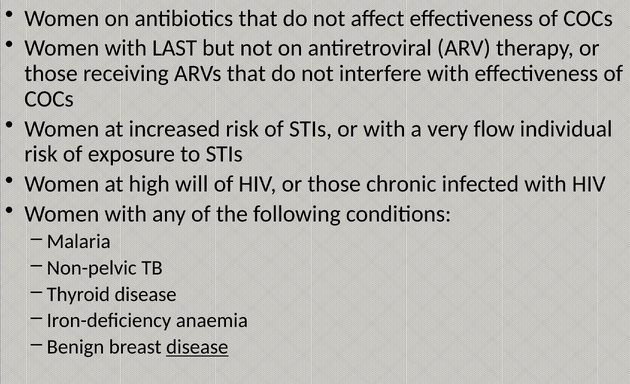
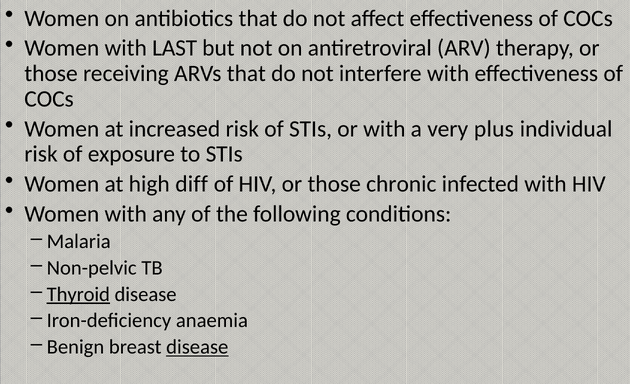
flow: flow -> plus
will: will -> diff
Thyroid underline: none -> present
